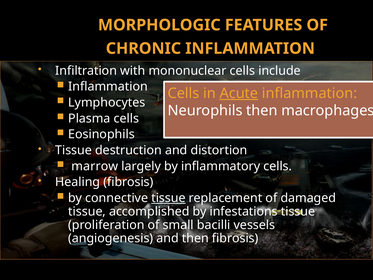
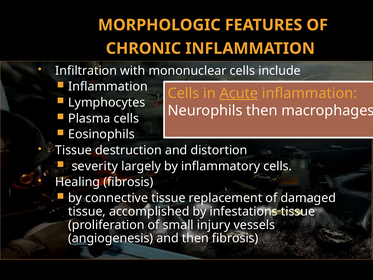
marrow: marrow -> severity
tissue at (168, 198) underline: present -> none
bacilli: bacilli -> injury
